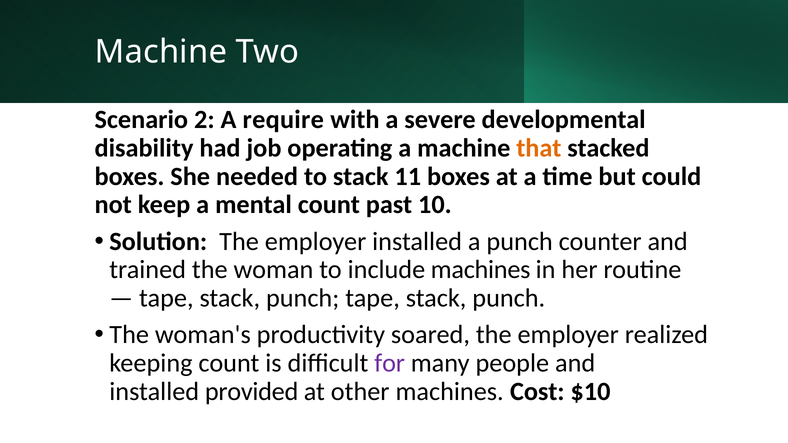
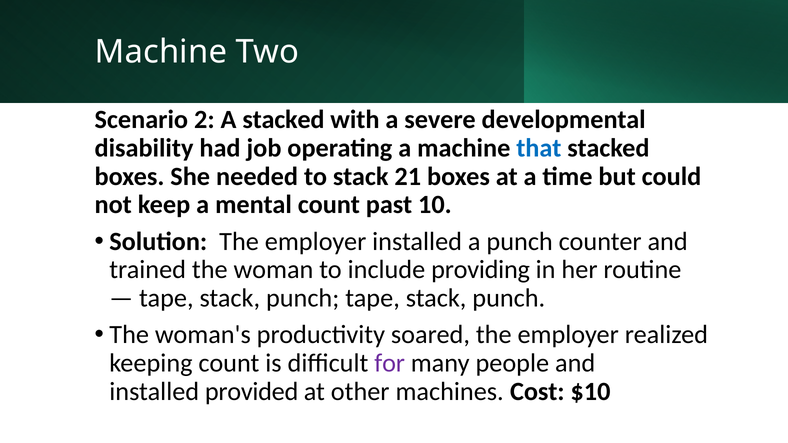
A require: require -> stacked
that colour: orange -> blue
11: 11 -> 21
include machines: machines -> providing
